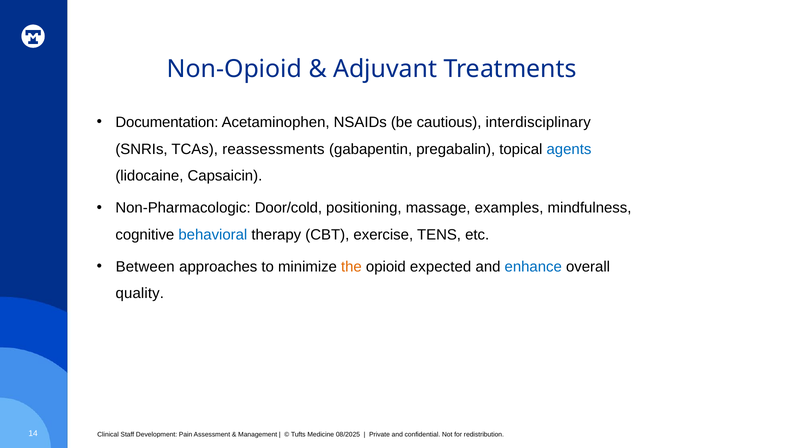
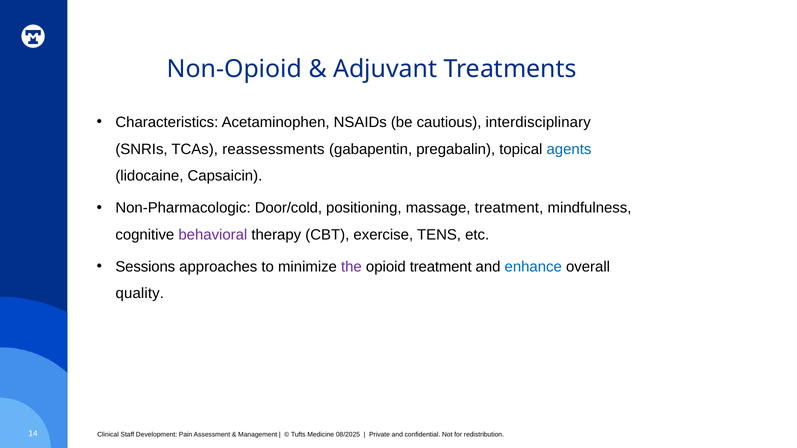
Documentation: Documentation -> Characteristics
massage examples: examples -> treatment
behavioral colour: blue -> purple
Between: Between -> Sessions
the colour: orange -> purple
opioid expected: expected -> treatment
